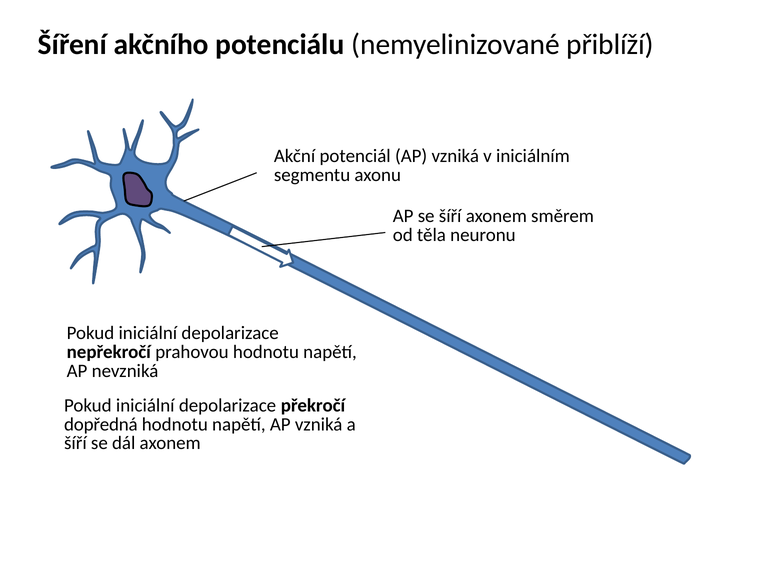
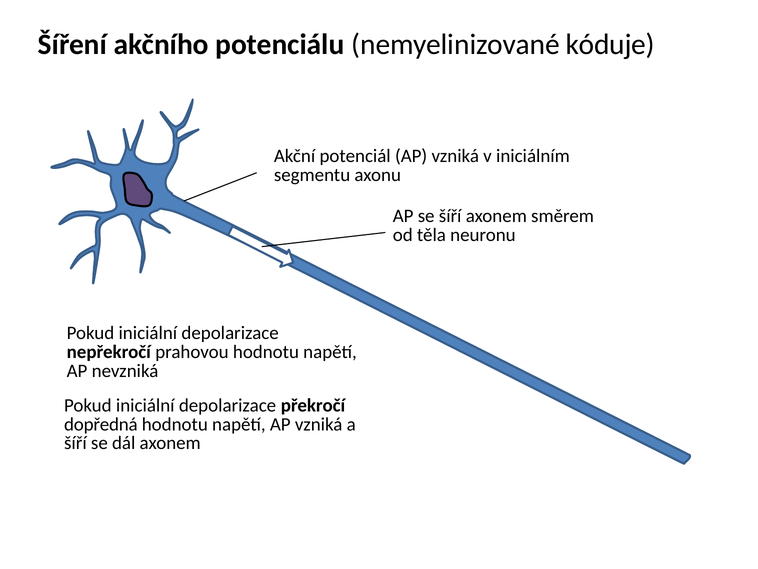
přiblíží: přiblíží -> kóduje
